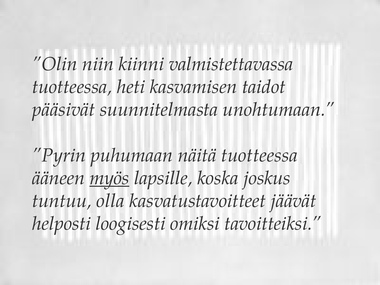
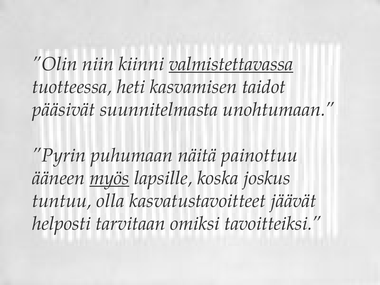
valmistettavassa underline: none -> present
näitä tuotteessa: tuotteessa -> painottuu
loogisesti: loogisesti -> tarvitaan
